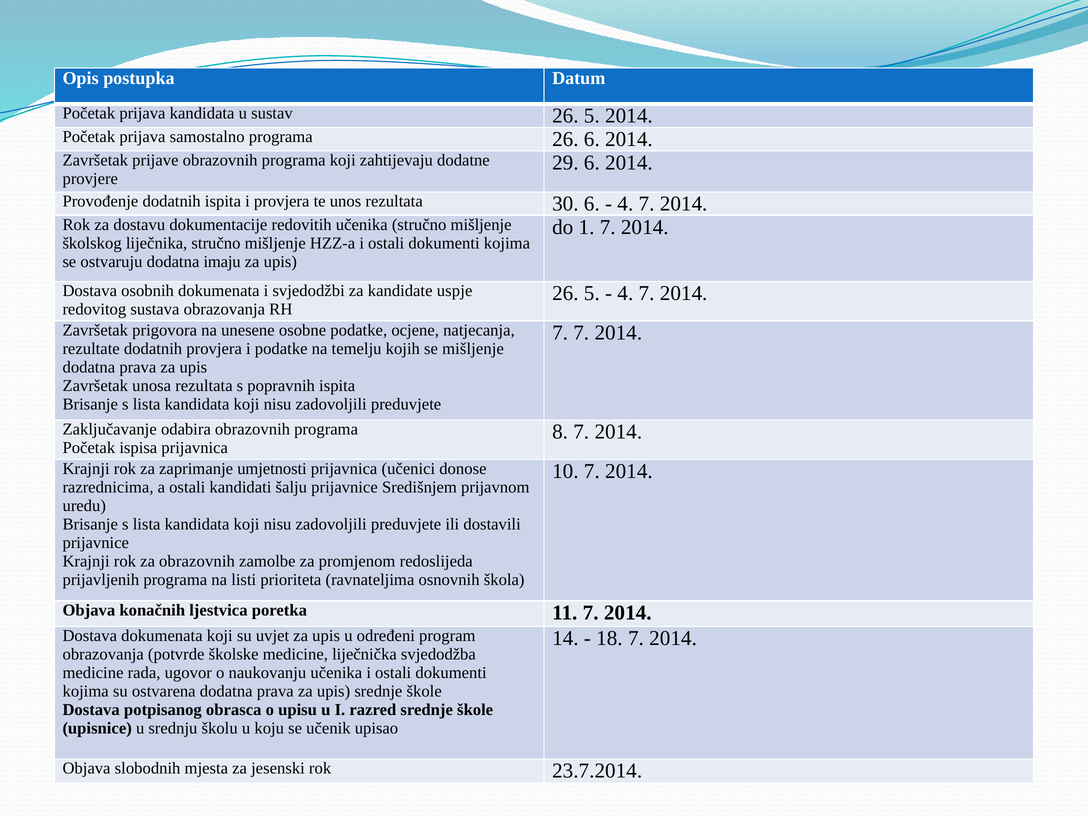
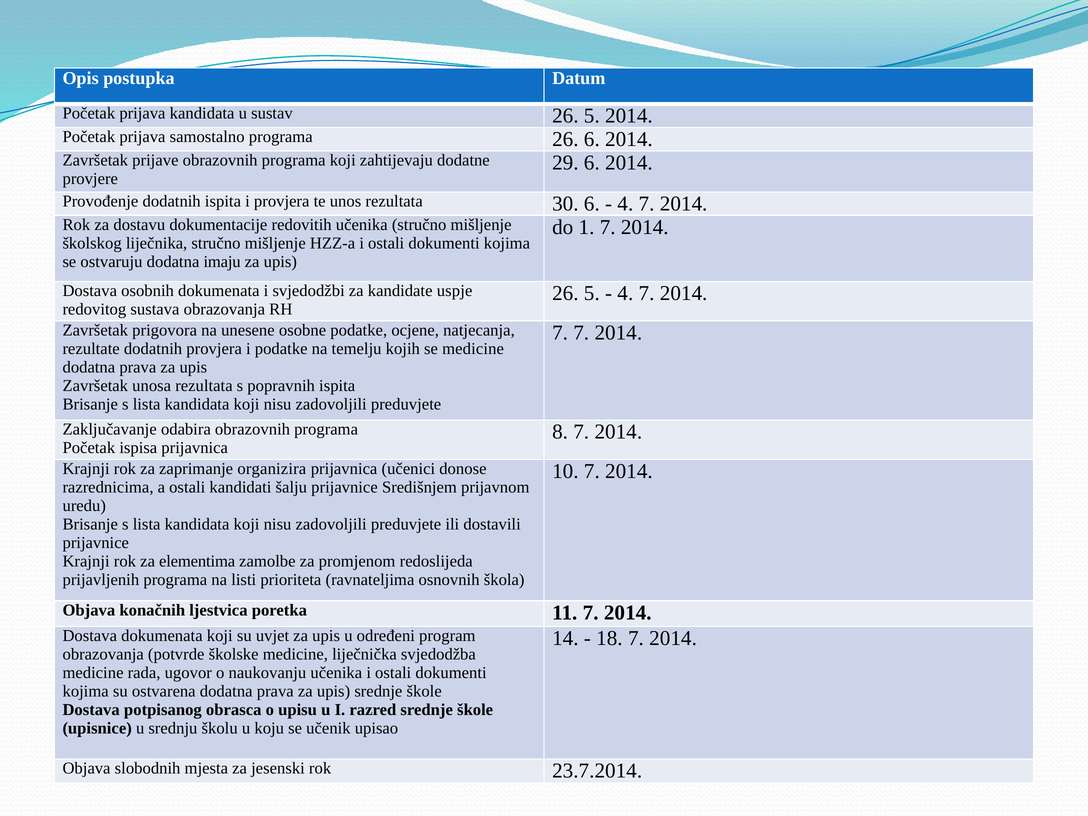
se mišljenje: mišljenje -> medicine
umjetnosti: umjetnosti -> organizira
za obrazovnih: obrazovnih -> elementima
